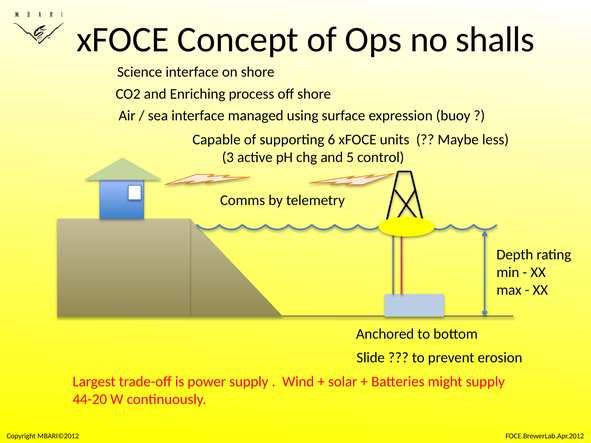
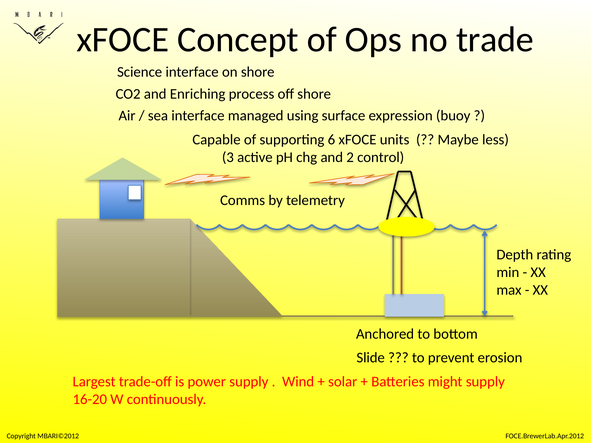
shalls: shalls -> trade
5: 5 -> 2
44-20: 44-20 -> 16-20
